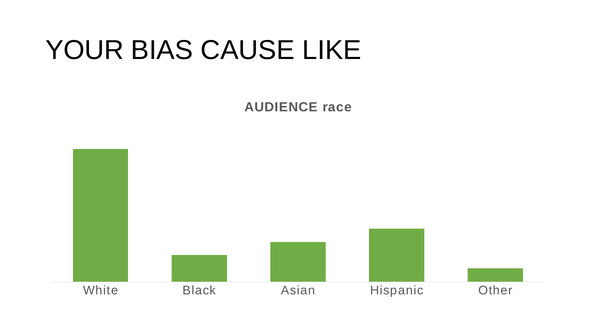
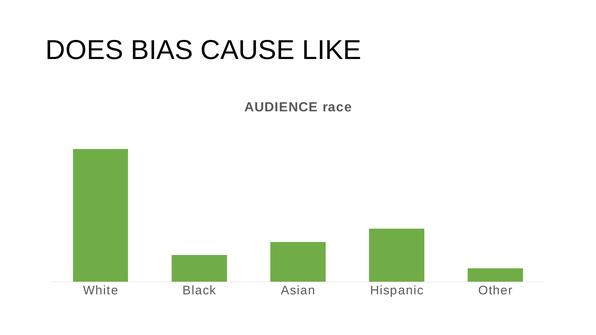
YOUR: YOUR -> DOES
